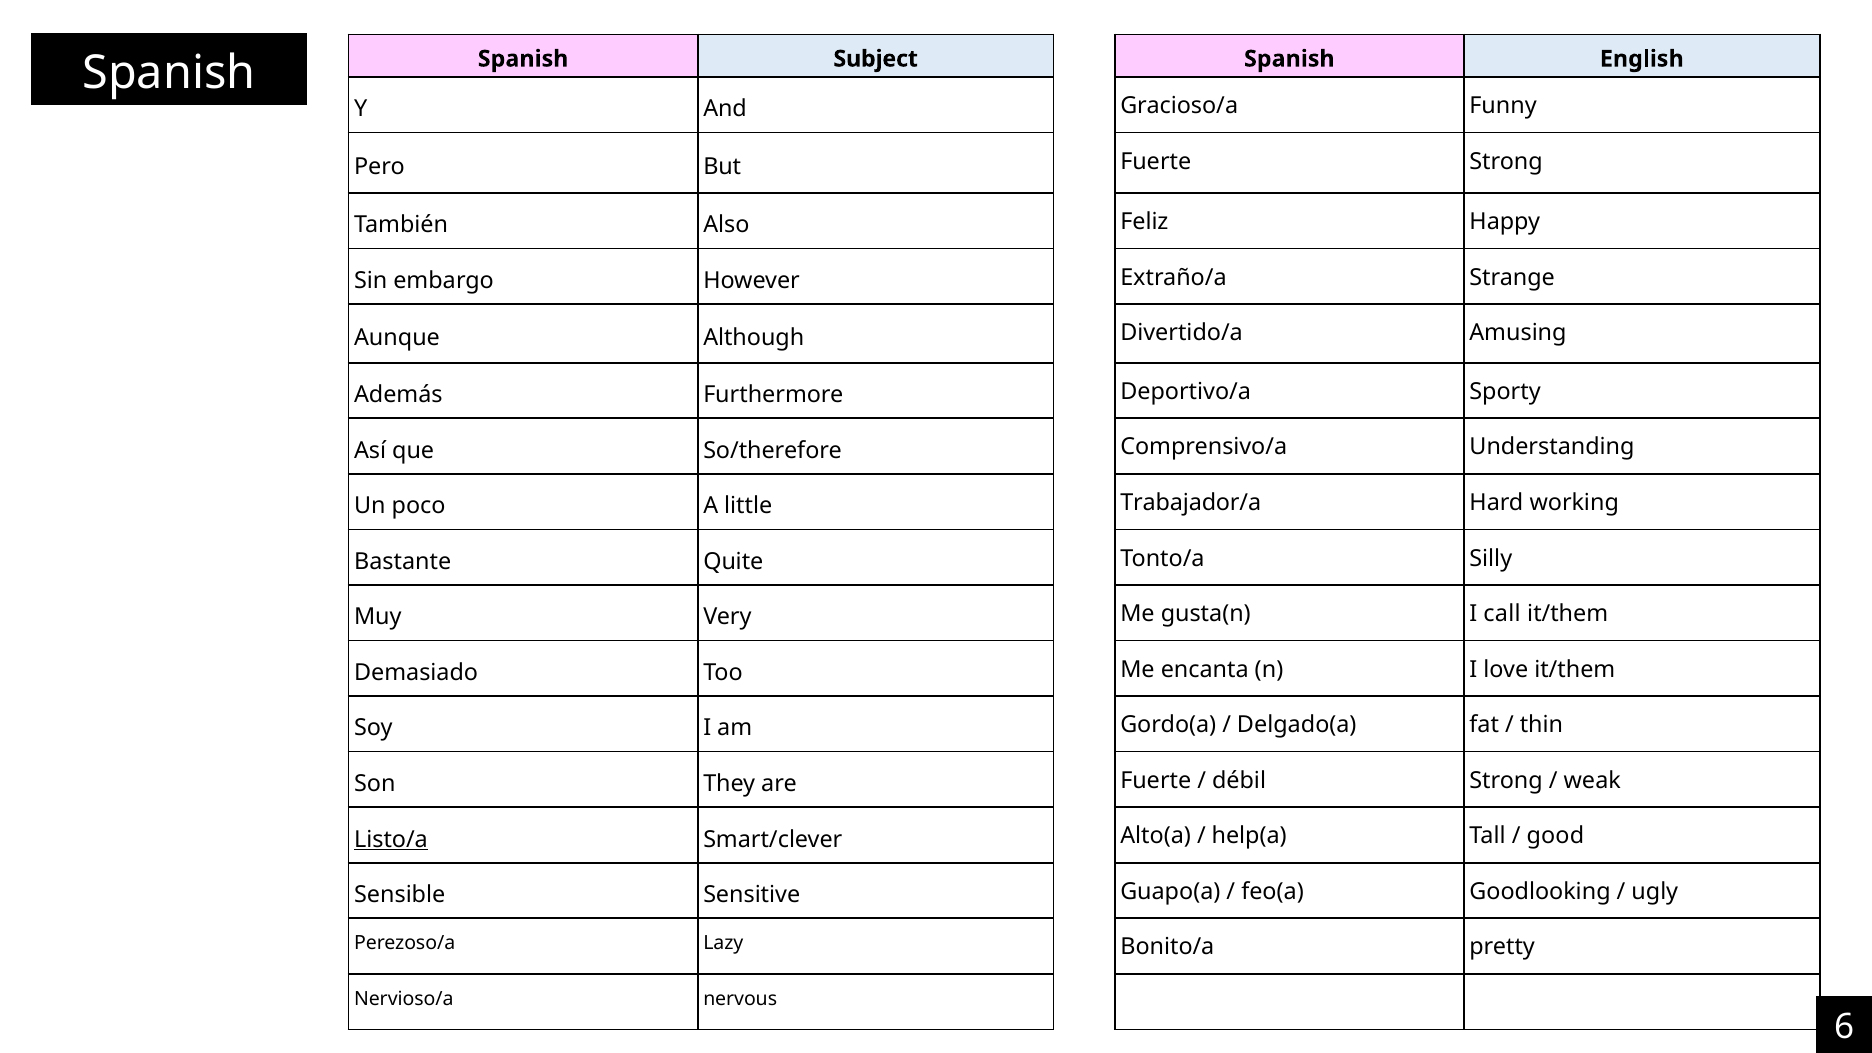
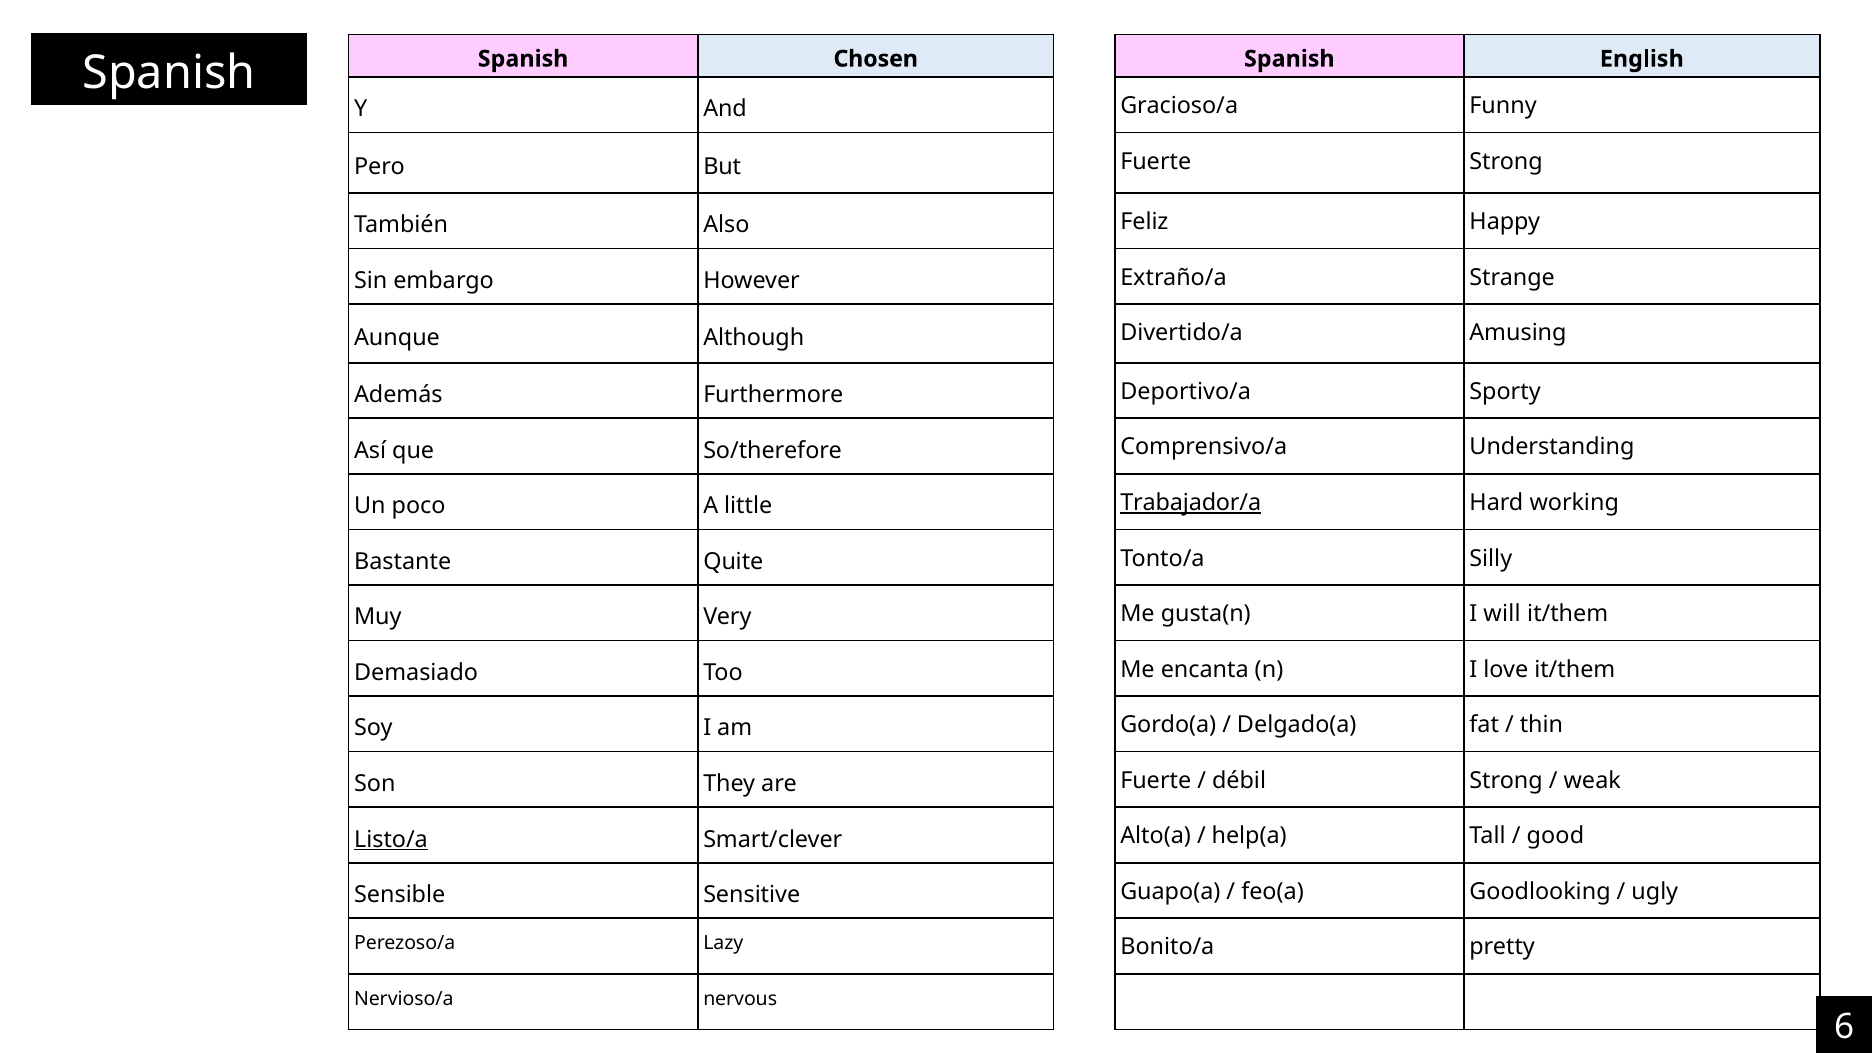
Subject: Subject -> Chosen
Trabajador/a underline: none -> present
call: call -> will
